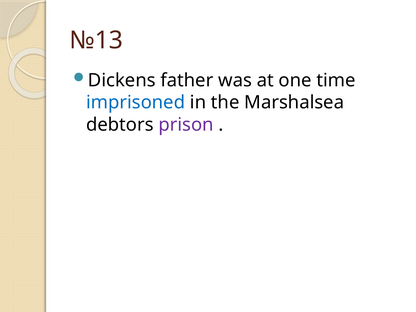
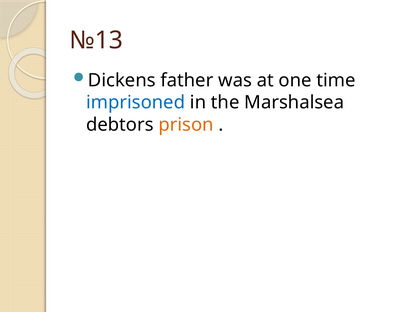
prison colour: purple -> orange
